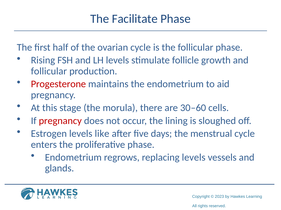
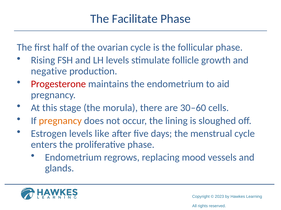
follicular at (49, 71): follicular -> negative
pregnancy at (60, 121) colour: red -> orange
replacing levels: levels -> mood
